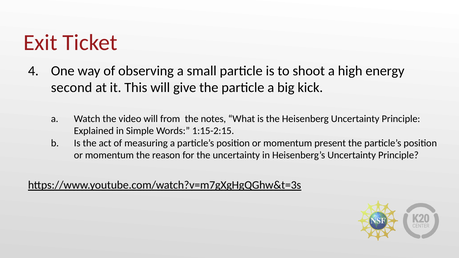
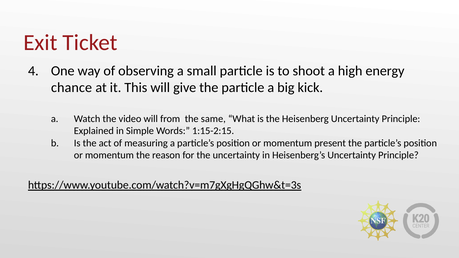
second: second -> chance
notes: notes -> same
